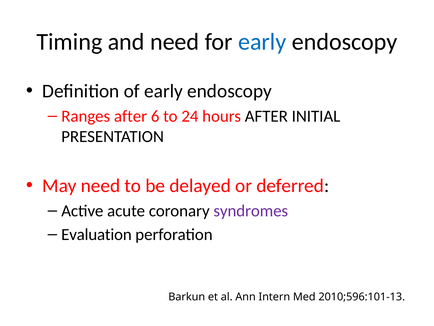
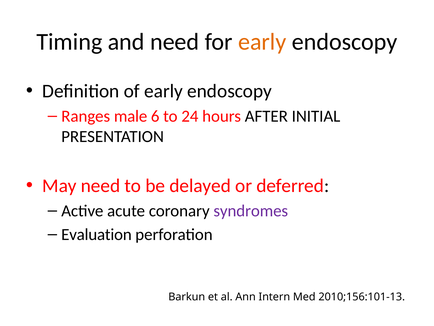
early at (262, 42) colour: blue -> orange
Ranges after: after -> male
2010;596:101-13: 2010;596:101-13 -> 2010;156:101-13
